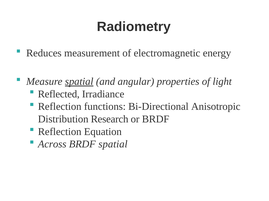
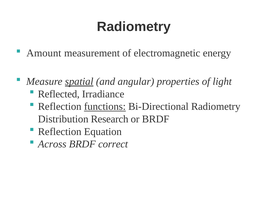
Reduces: Reduces -> Amount
functions underline: none -> present
Bi-Directional Anisotropic: Anisotropic -> Radiometry
BRDF spatial: spatial -> correct
